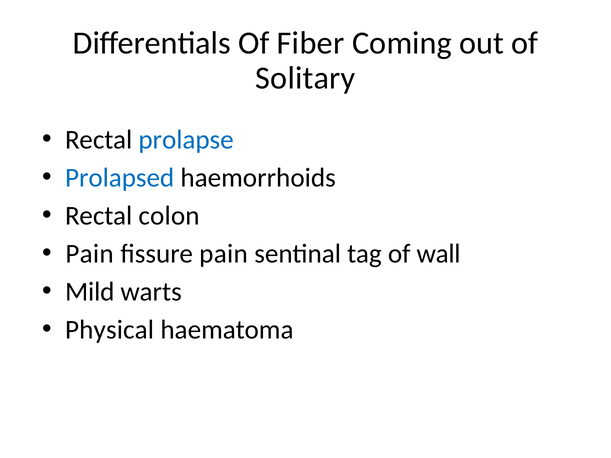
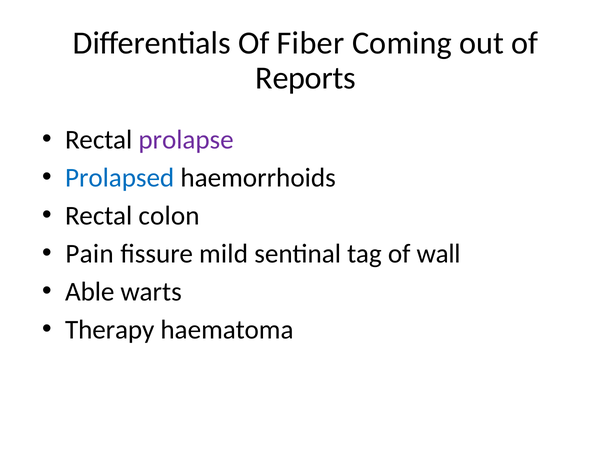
Solitary: Solitary -> Reports
prolapse colour: blue -> purple
fissure pain: pain -> mild
Mild: Mild -> Able
Physical: Physical -> Therapy
